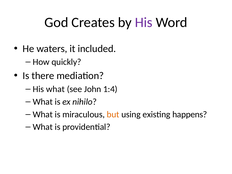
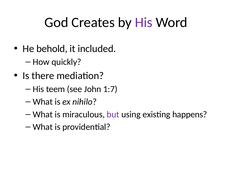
waters: waters -> behold
His what: what -> teem
1:4: 1:4 -> 1:7
but colour: orange -> purple
